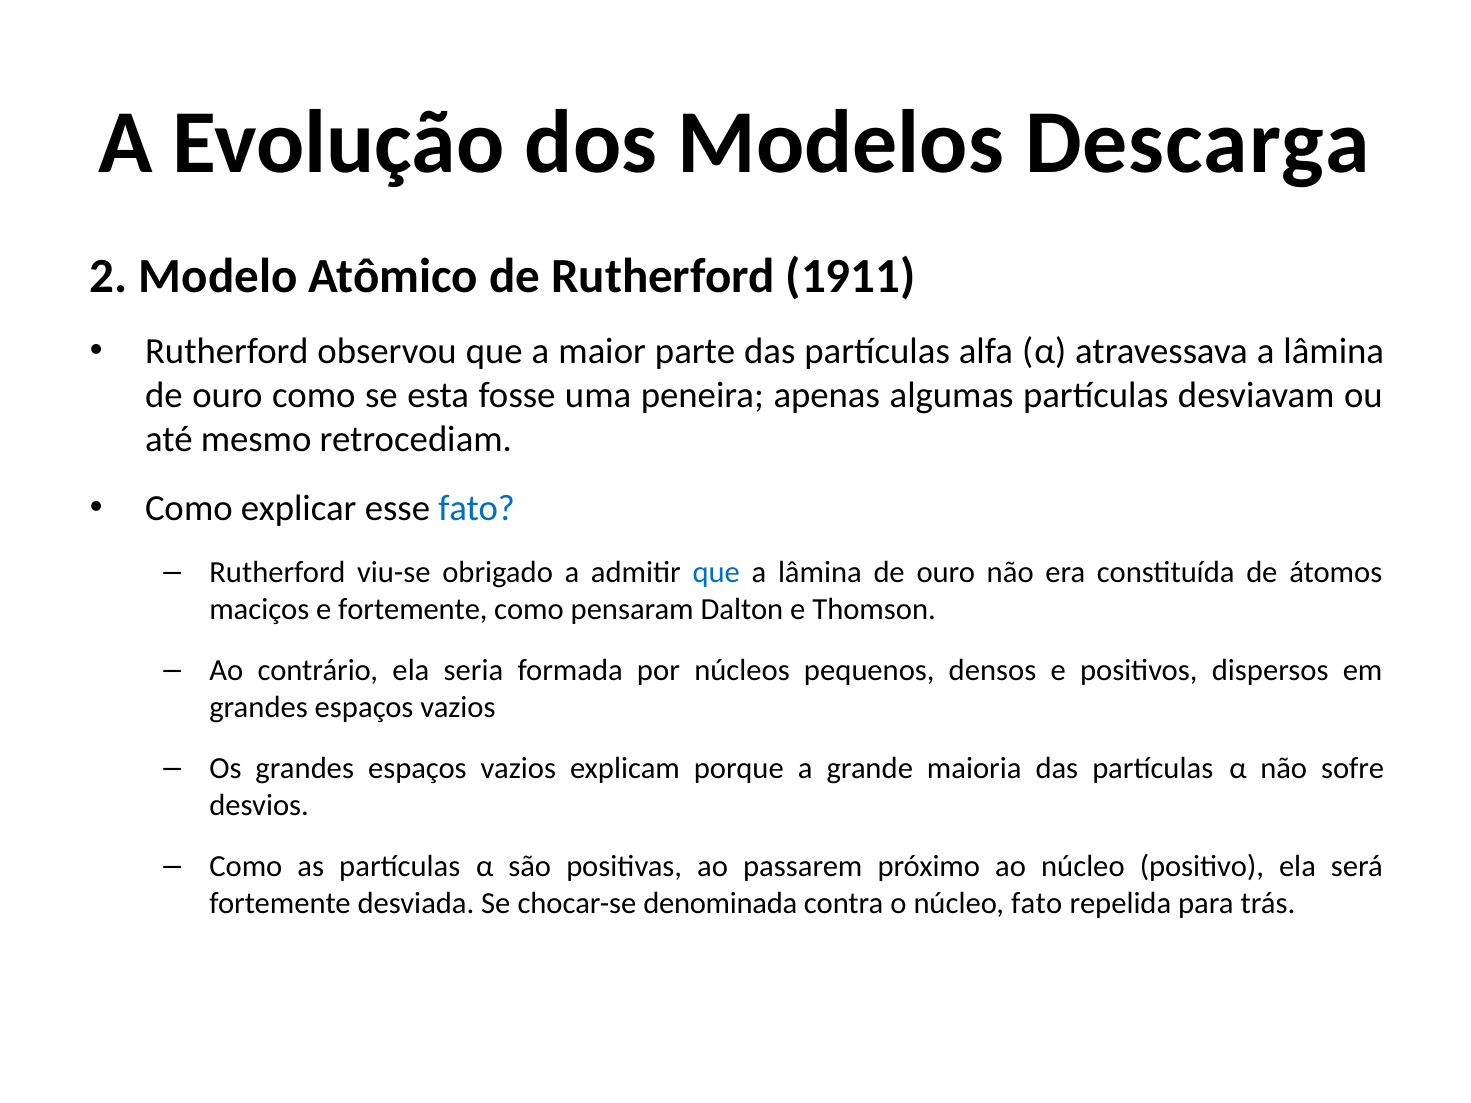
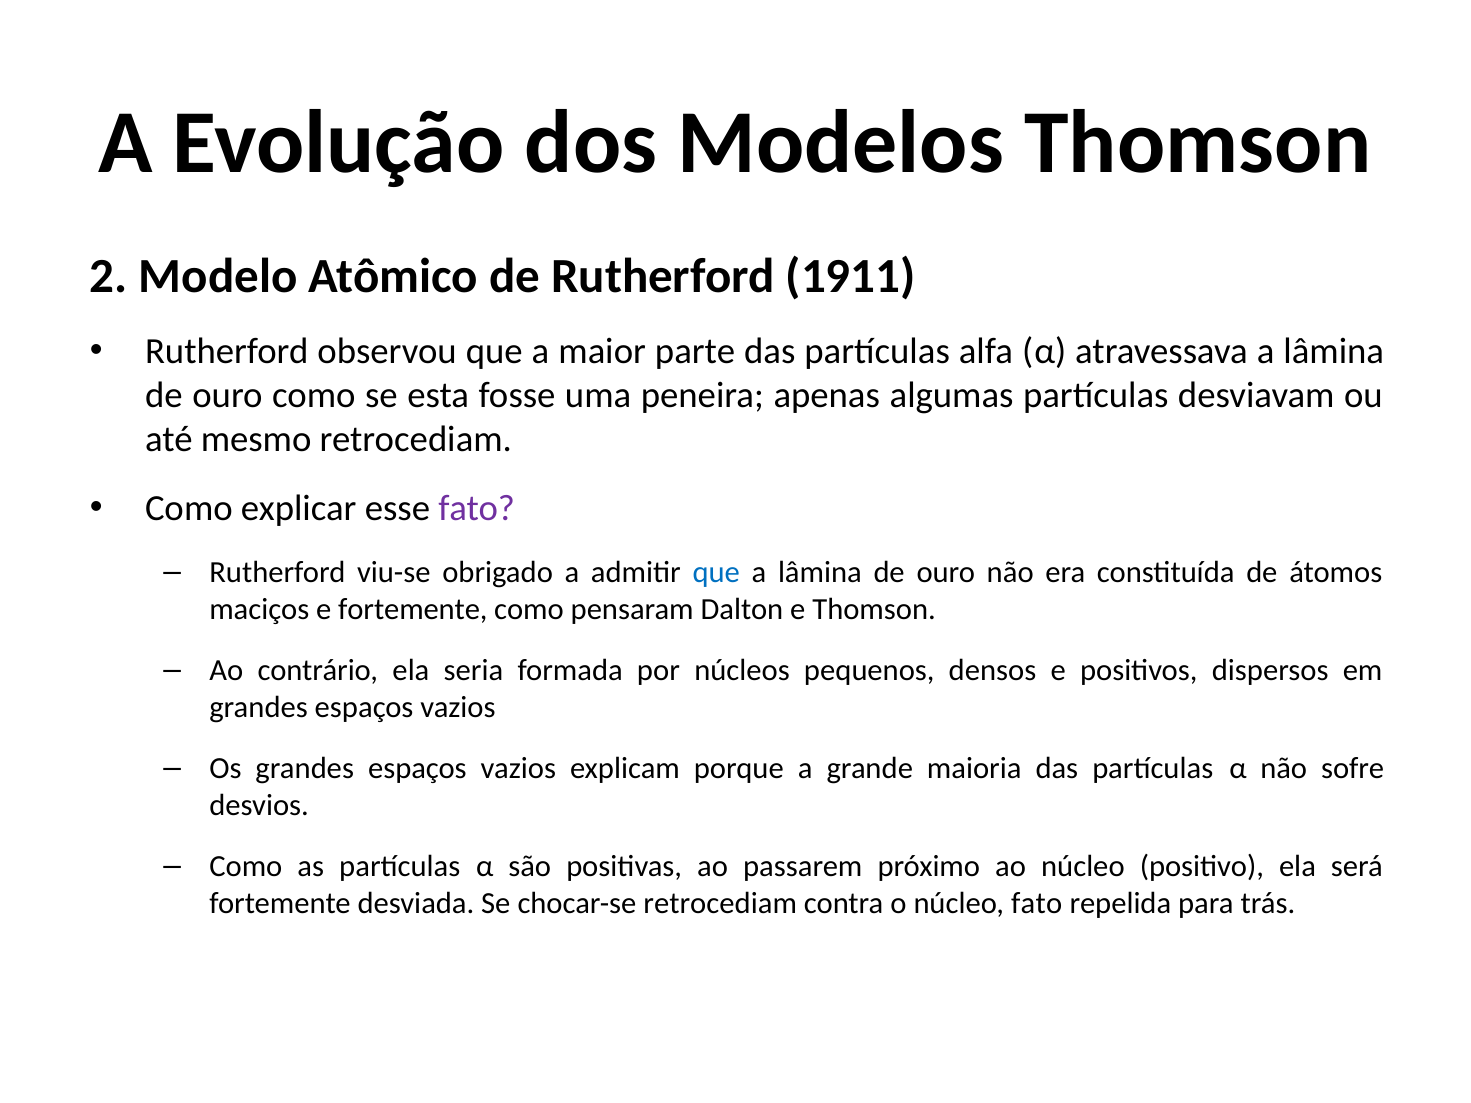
Modelos Descarga: Descarga -> Thomson
fato at (477, 508) colour: blue -> purple
chocar-se denominada: denominada -> retrocediam
